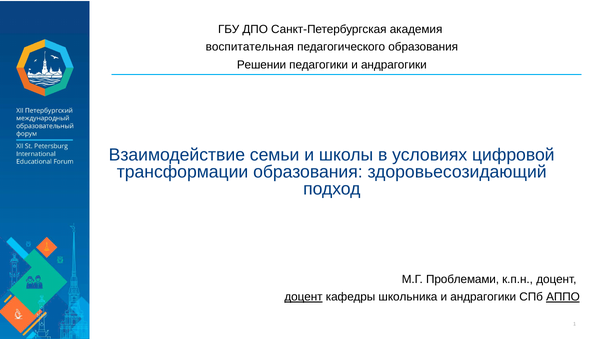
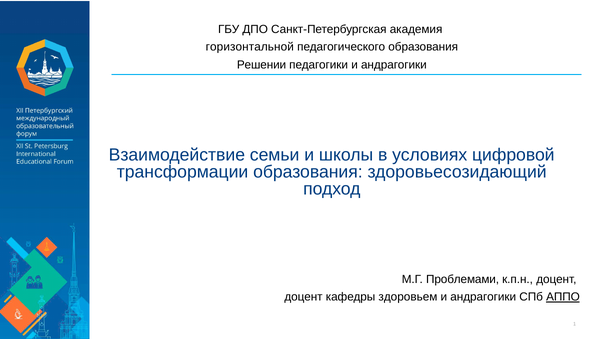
воспитательная: воспитательная -> горизонтальной
доцент at (304, 297) underline: present -> none
школьника: школьника -> здоровьем
